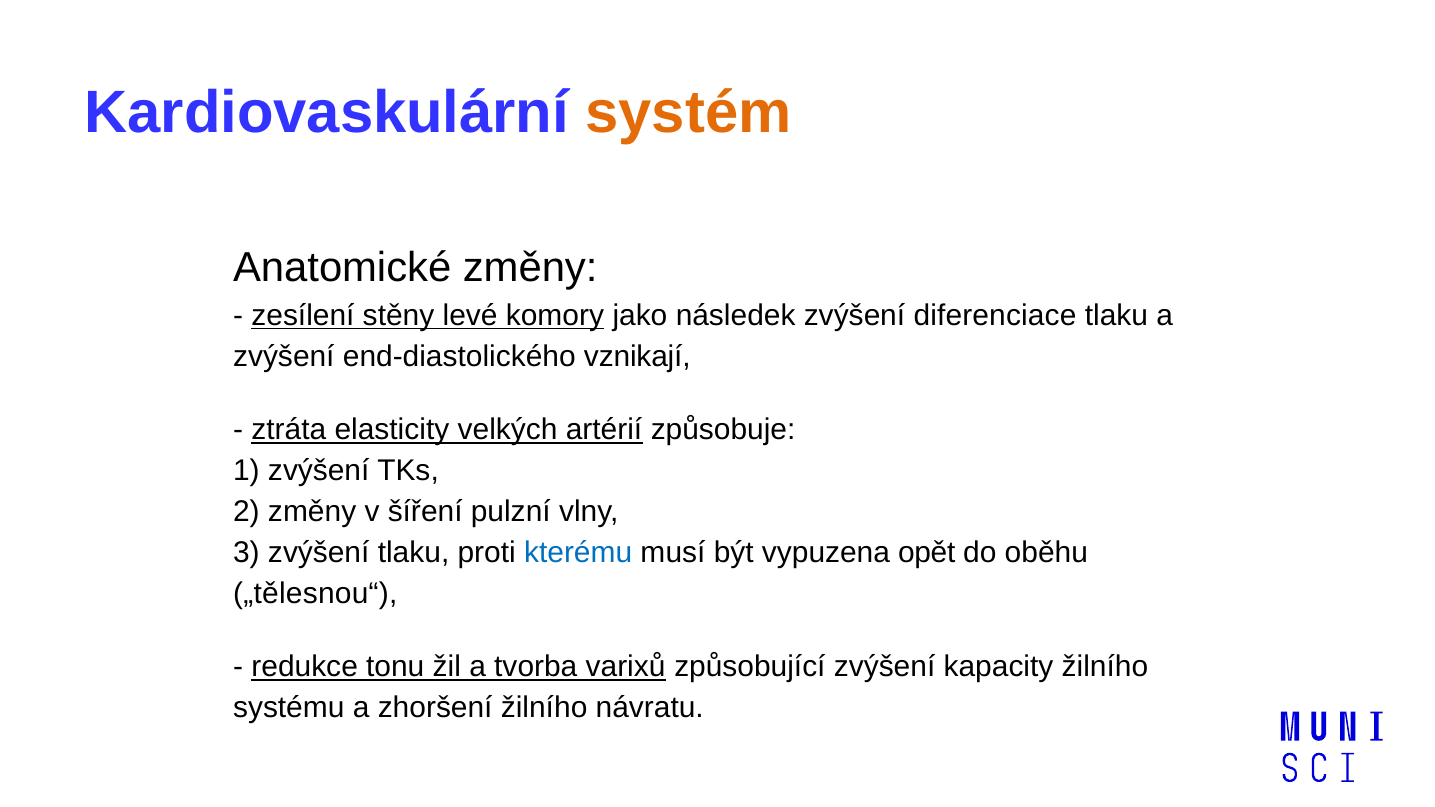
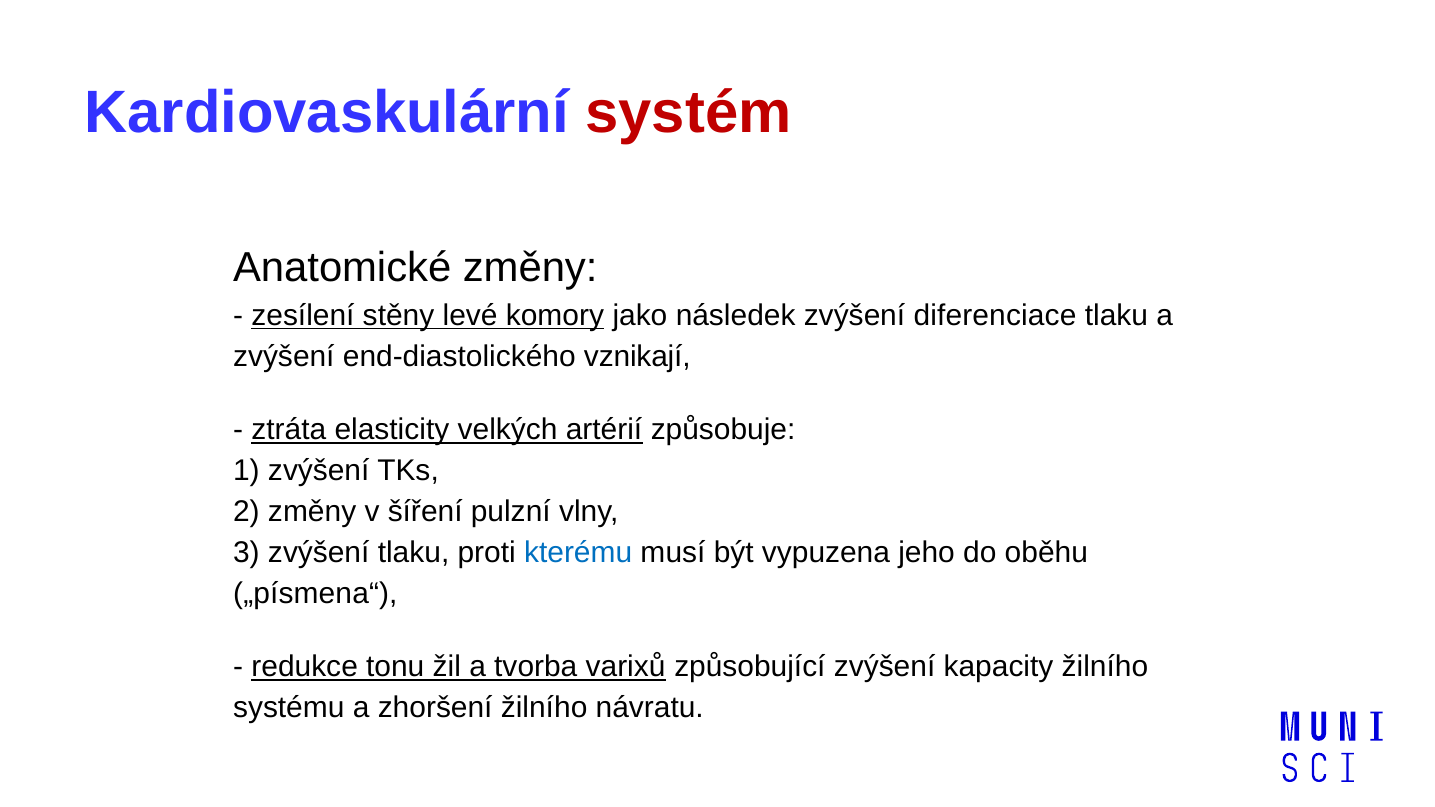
systém colour: orange -> red
opět: opět -> jeho
„tělesnou“: „tělesnou“ -> „písmena“
